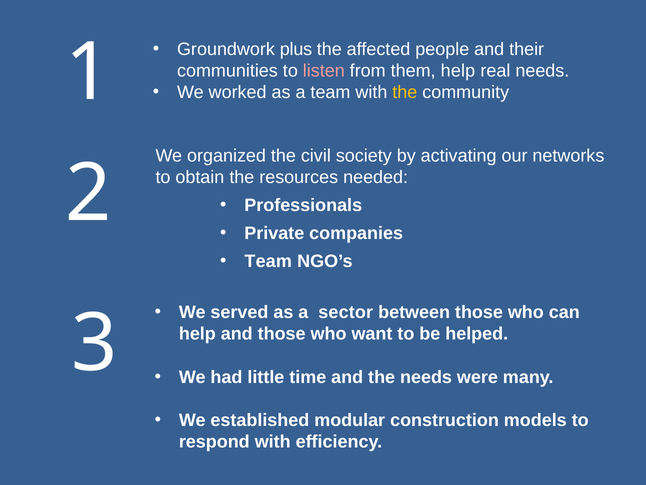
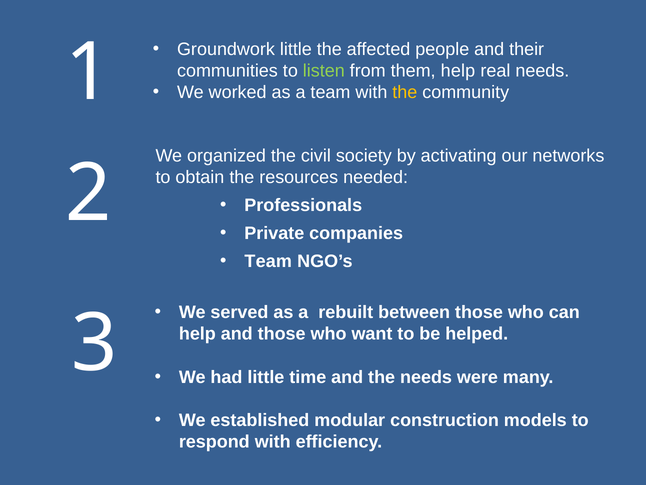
Groundwork plus: plus -> little
listen colour: pink -> light green
sector: sector -> rebuilt
